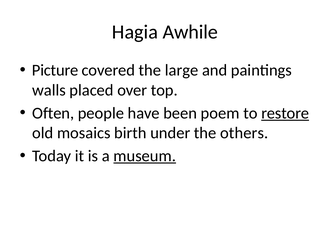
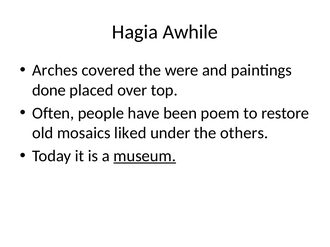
Picture: Picture -> Arches
large: large -> were
walls: walls -> done
restore underline: present -> none
birth: birth -> liked
